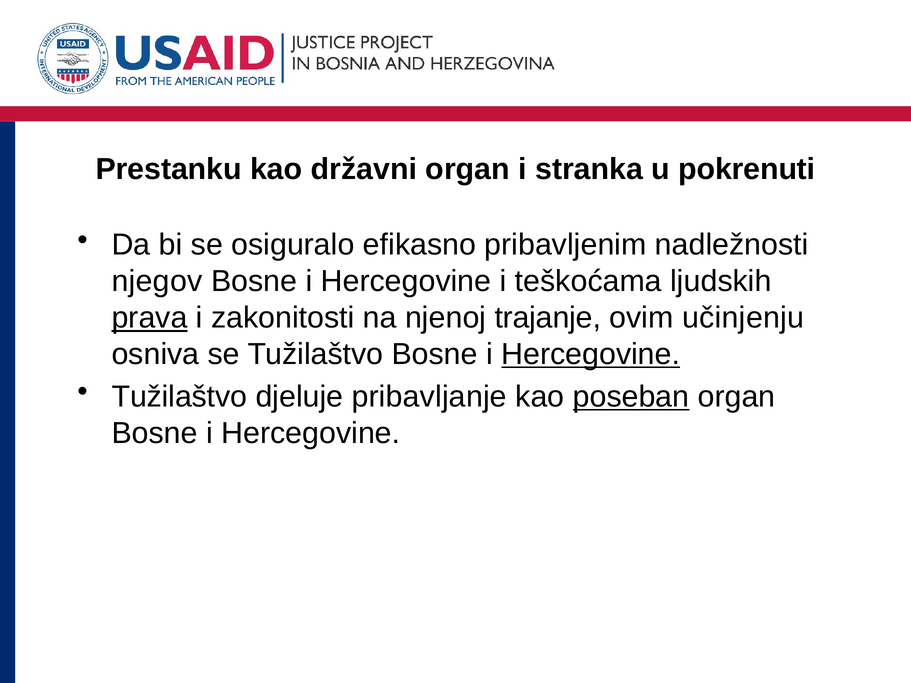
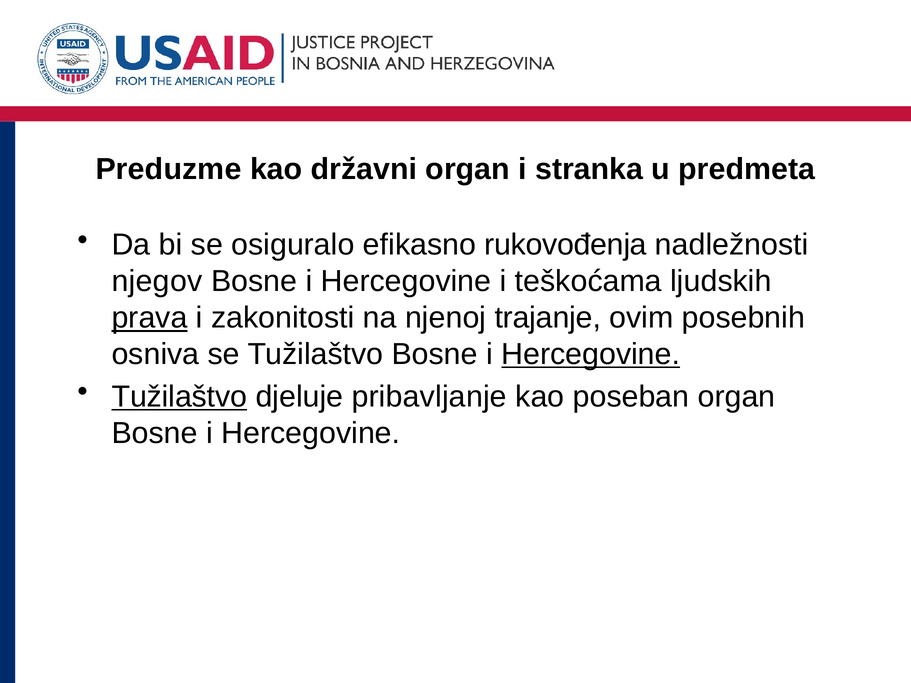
Prestanku: Prestanku -> Preduzme
pokrenuti: pokrenuti -> predmeta
pribavljenim: pribavljenim -> rukovođenja
učinjenju: učinjenju -> posebnih
Tužilaštvo at (179, 397) underline: none -> present
poseban underline: present -> none
